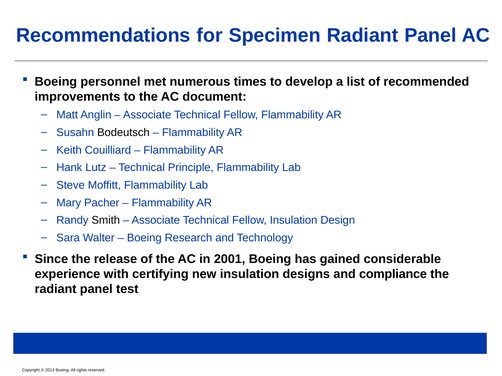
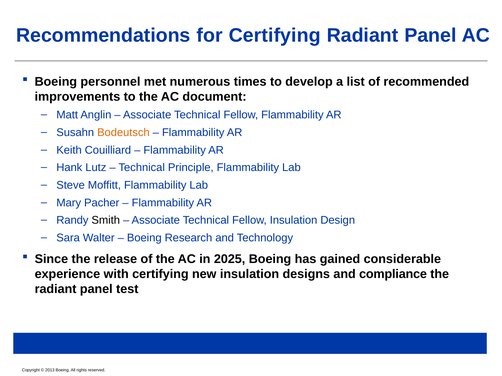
for Specimen: Specimen -> Certifying
Bodeutsch colour: black -> orange
2001: 2001 -> 2025
